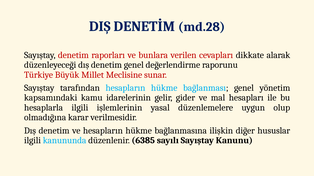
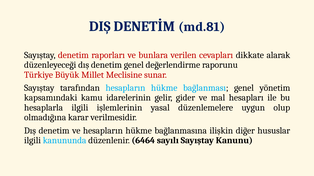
md.28: md.28 -> md.81
6385: 6385 -> 6464
